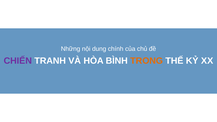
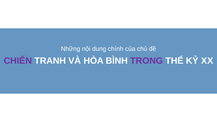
TRONG colour: orange -> purple
